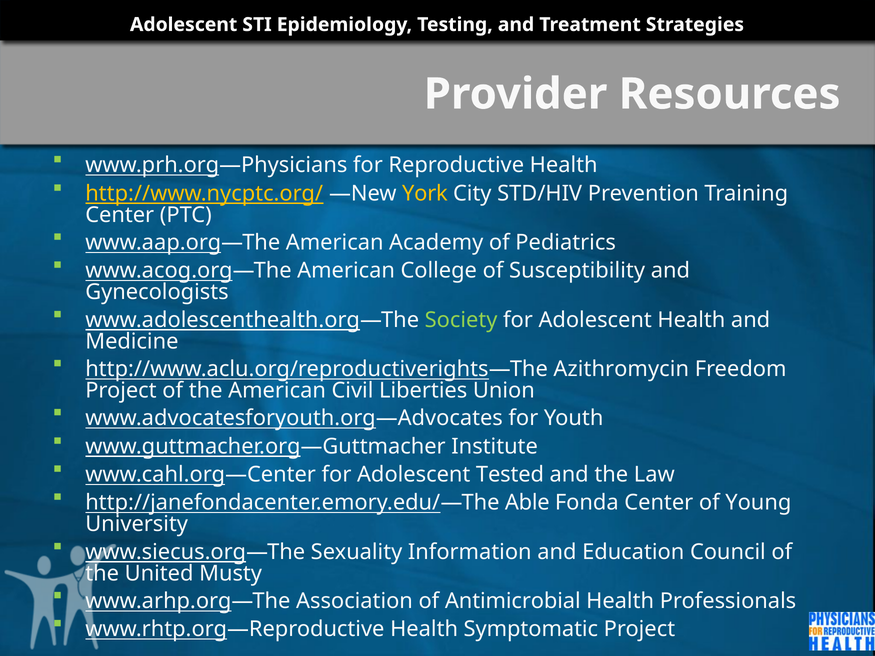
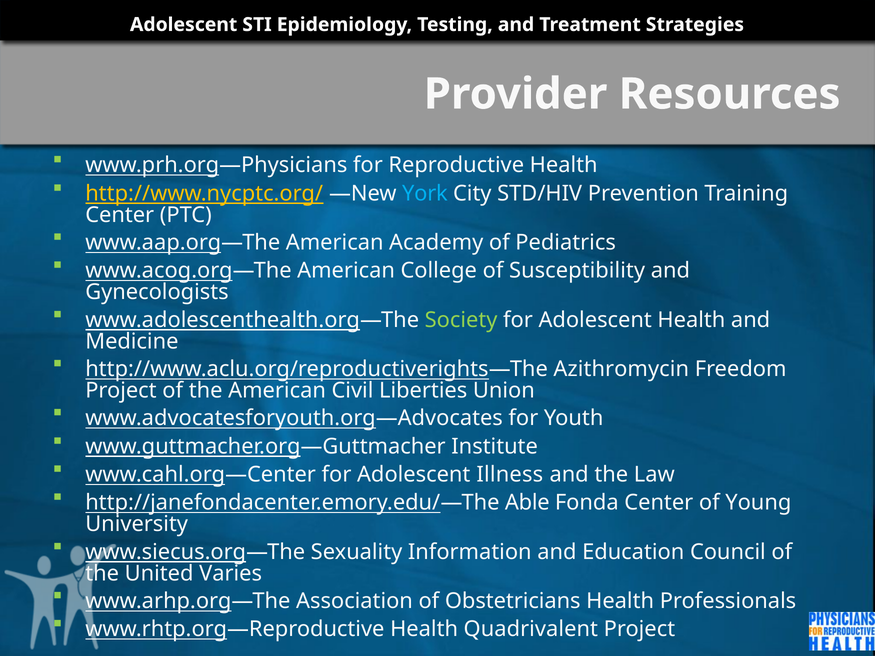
York colour: yellow -> light blue
Tested: Tested -> Illness
Musty: Musty -> Varies
Antimicrobial: Antimicrobial -> Obstetricians
Symptomatic: Symptomatic -> Quadrivalent
